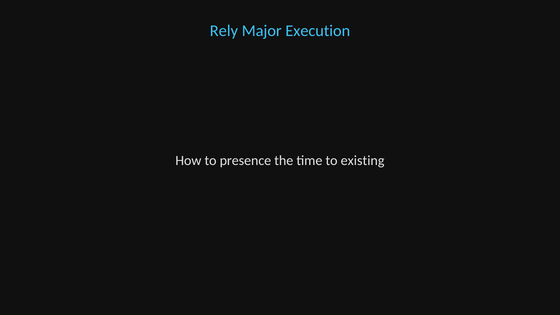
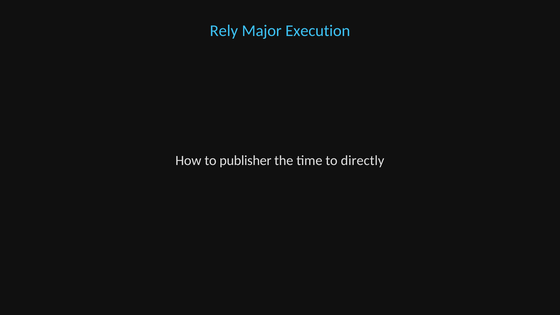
presence: presence -> publisher
existing: existing -> directly
